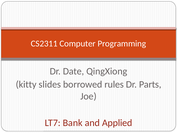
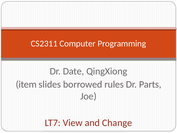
kitty: kitty -> item
Bank: Bank -> View
Applied: Applied -> Change
